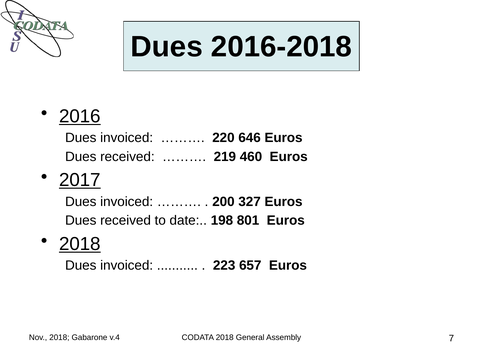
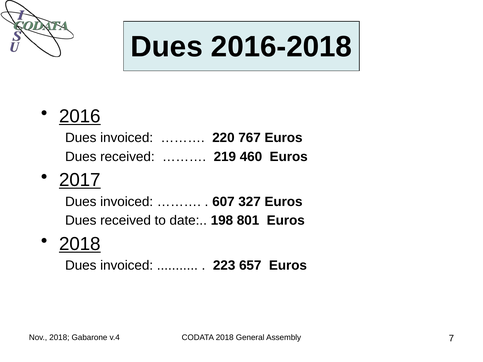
646: 646 -> 767
200: 200 -> 607
